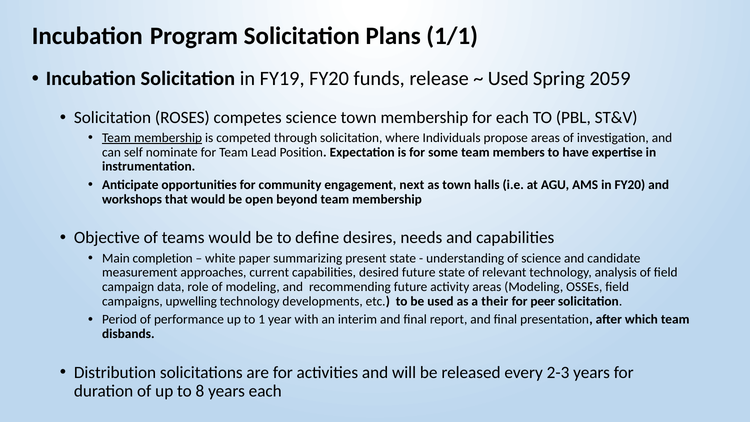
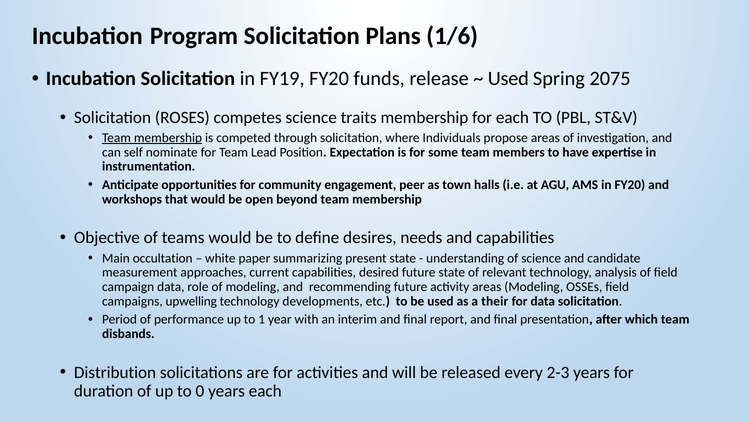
1/1: 1/1 -> 1/6
2059: 2059 -> 2075
science town: town -> traits
next: next -> peer
completion: completion -> occultation
for peer: peer -> data
8: 8 -> 0
